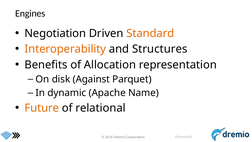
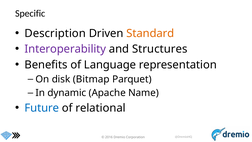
Engines: Engines -> Specific
Negotiation: Negotiation -> Description
Interoperability colour: orange -> purple
Allocation: Allocation -> Language
Against: Against -> Bitmap
Future colour: orange -> blue
